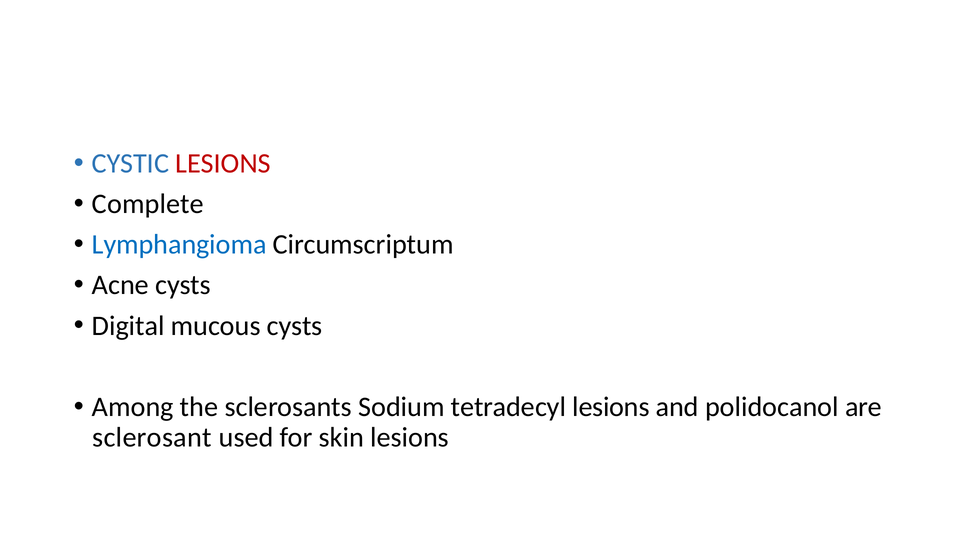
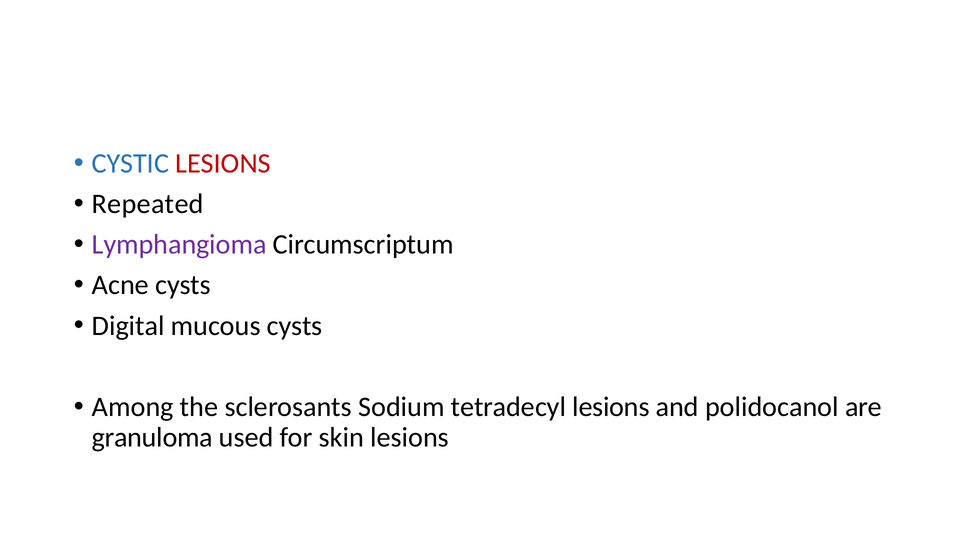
Complete: Complete -> Repeated
Lymphangioma colour: blue -> purple
sclerosant: sclerosant -> granuloma
